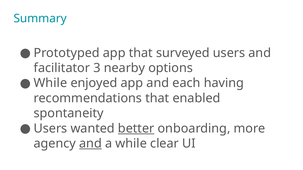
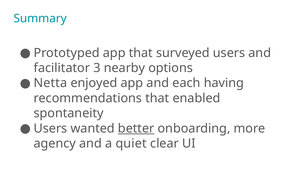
While at (50, 83): While -> Netta
and at (90, 144) underline: present -> none
a while: while -> quiet
